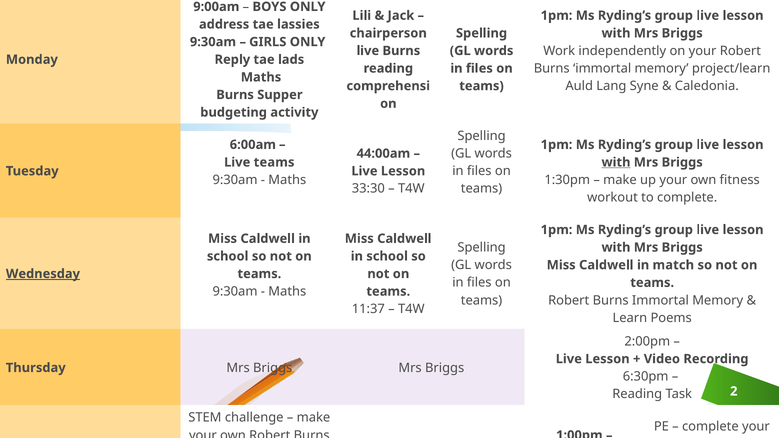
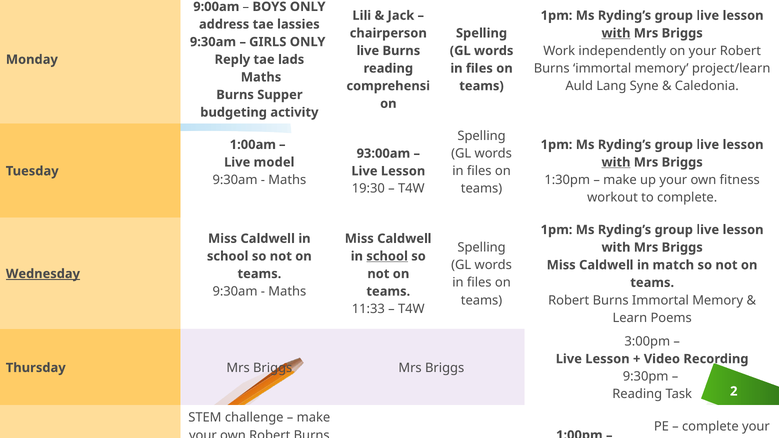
with at (616, 33) underline: none -> present
6:00am: 6:00am -> 1:00am
44:00am: 44:00am -> 93:00am
Live teams: teams -> model
33:30: 33:30 -> 19:30
school at (387, 256) underline: none -> present
11:37: 11:37 -> 11:33
2:00pm: 2:00pm -> 3:00pm
6:30pm: 6:30pm -> 9:30pm
